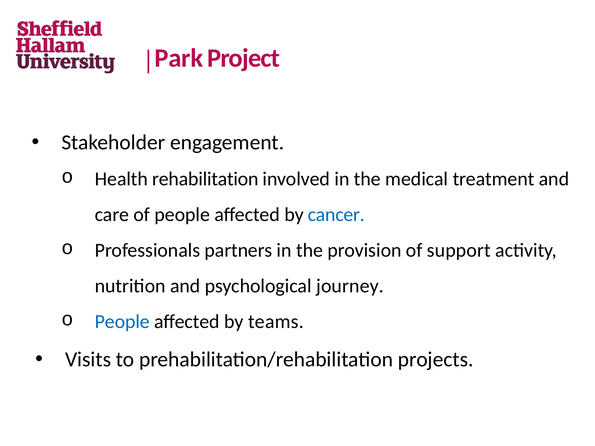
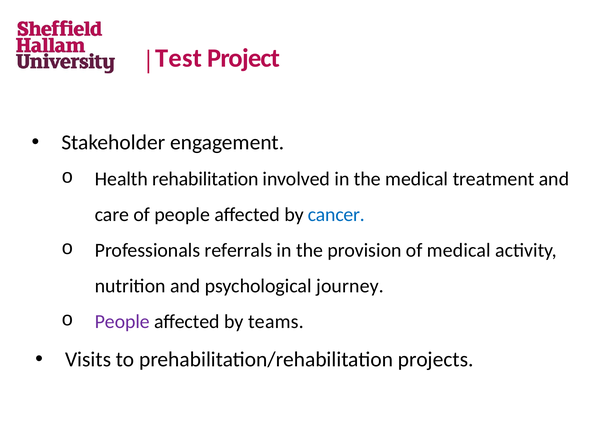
Park: Park -> Test
partners: partners -> referrals
of support: support -> medical
People at (122, 322) colour: blue -> purple
